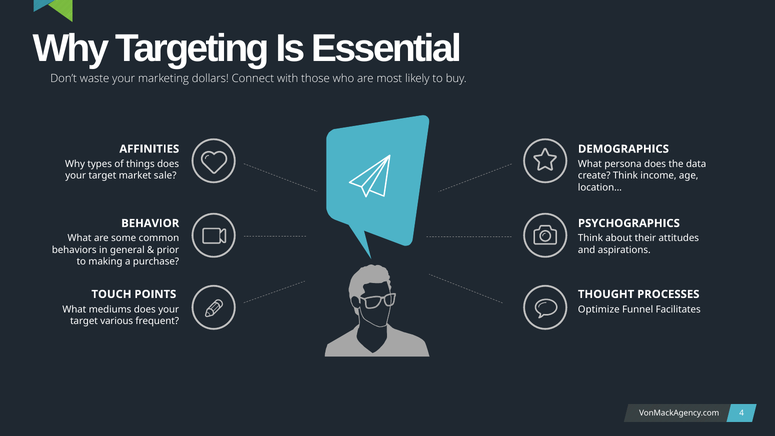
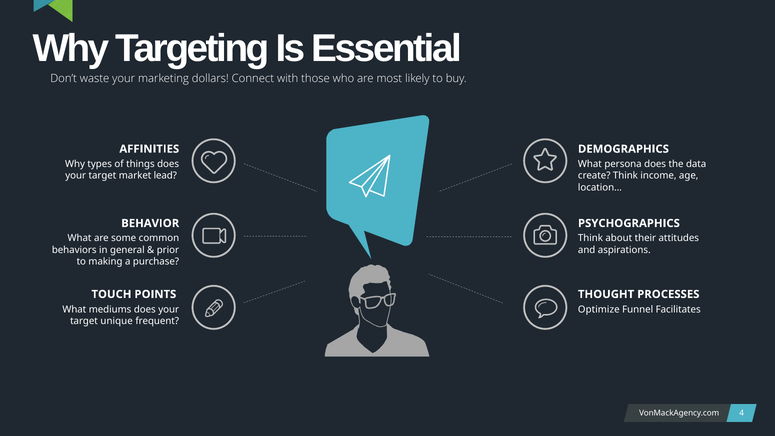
sale: sale -> lead
various: various -> unique
